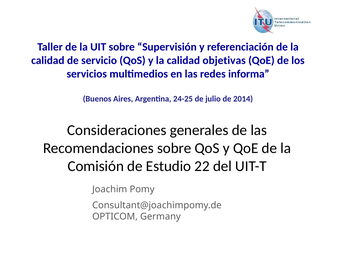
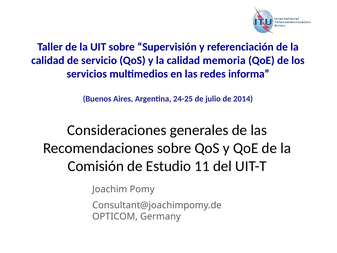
objetivas: objetivas -> memoria
22: 22 -> 11
